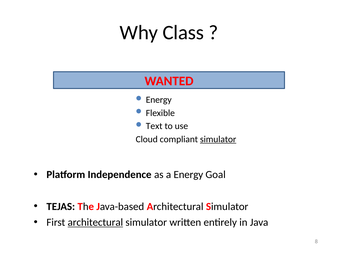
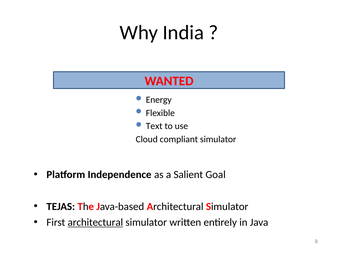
Class: Class -> India
simulator at (218, 139) underline: present -> none
a Energy: Energy -> Salient
